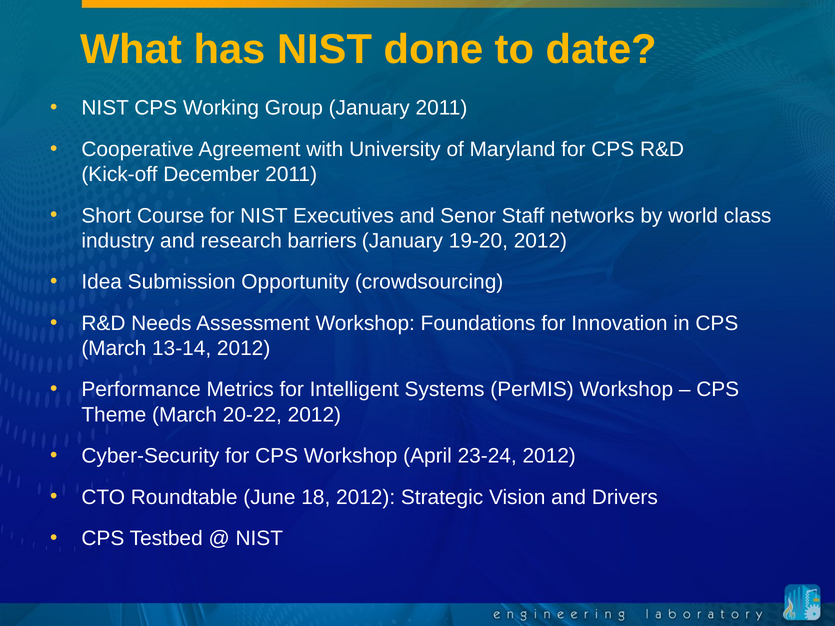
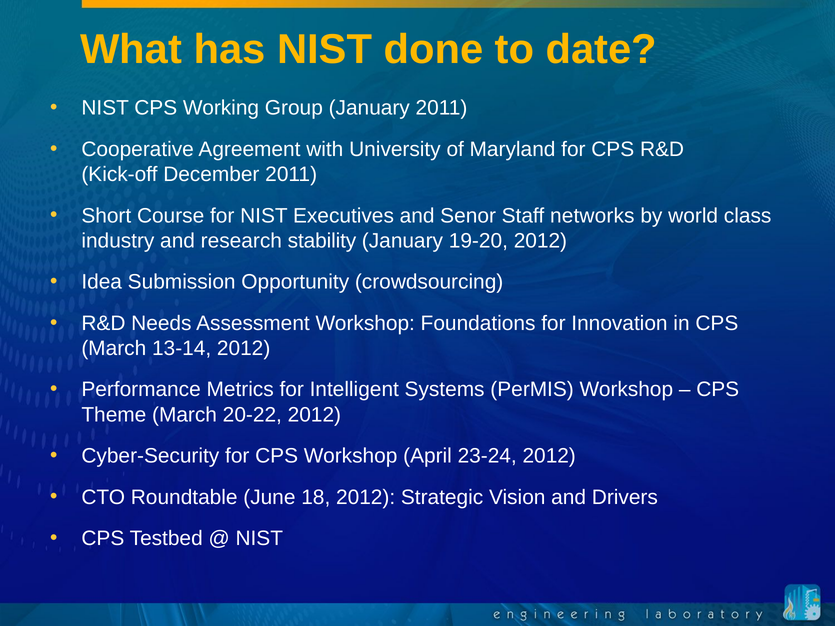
barriers: barriers -> stability
